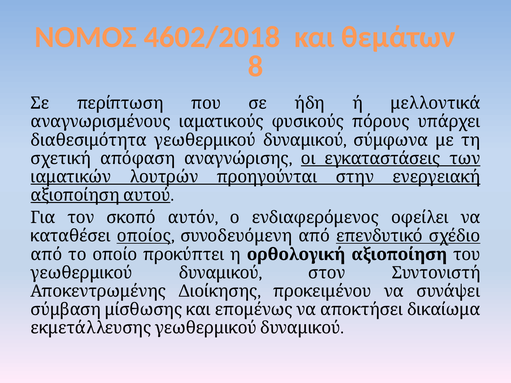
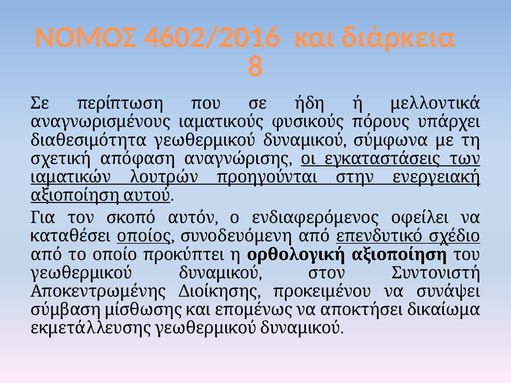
4602/2018: 4602/2018 -> 4602/2016
θεμάτων: θεμάτων -> διάρκεια
